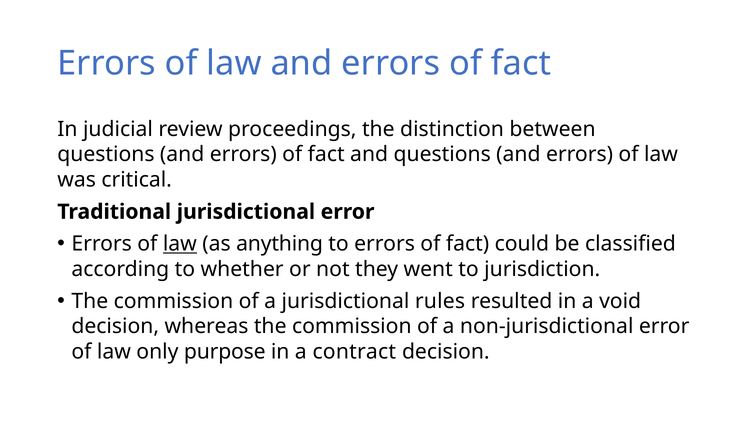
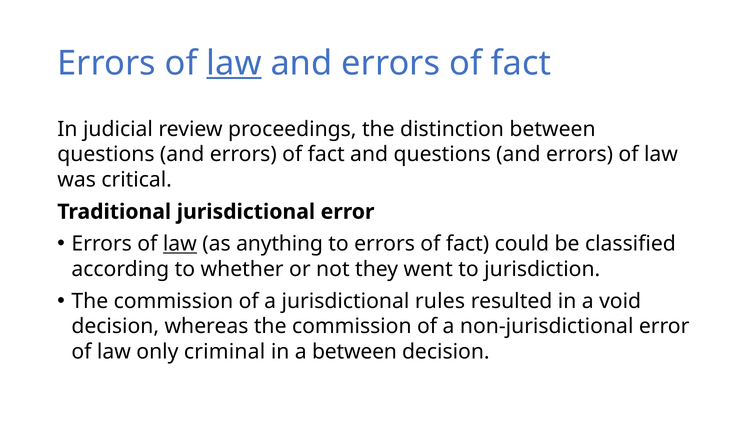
law at (234, 63) underline: none -> present
purpose: purpose -> criminal
a contract: contract -> between
